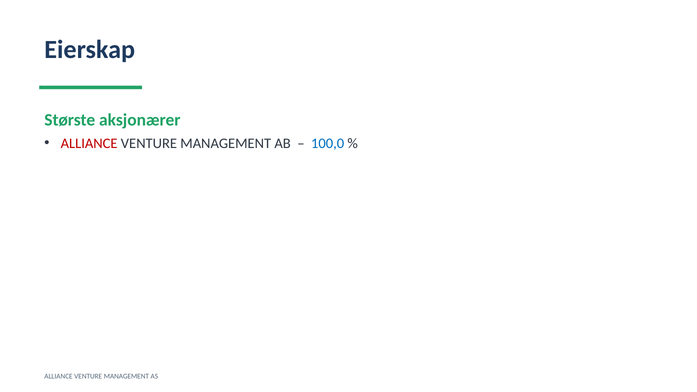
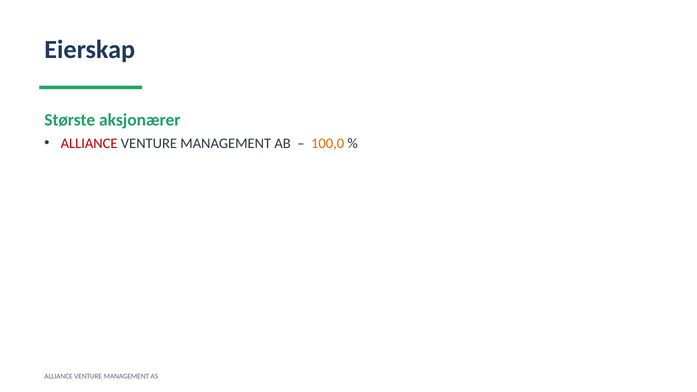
100,0 colour: blue -> orange
